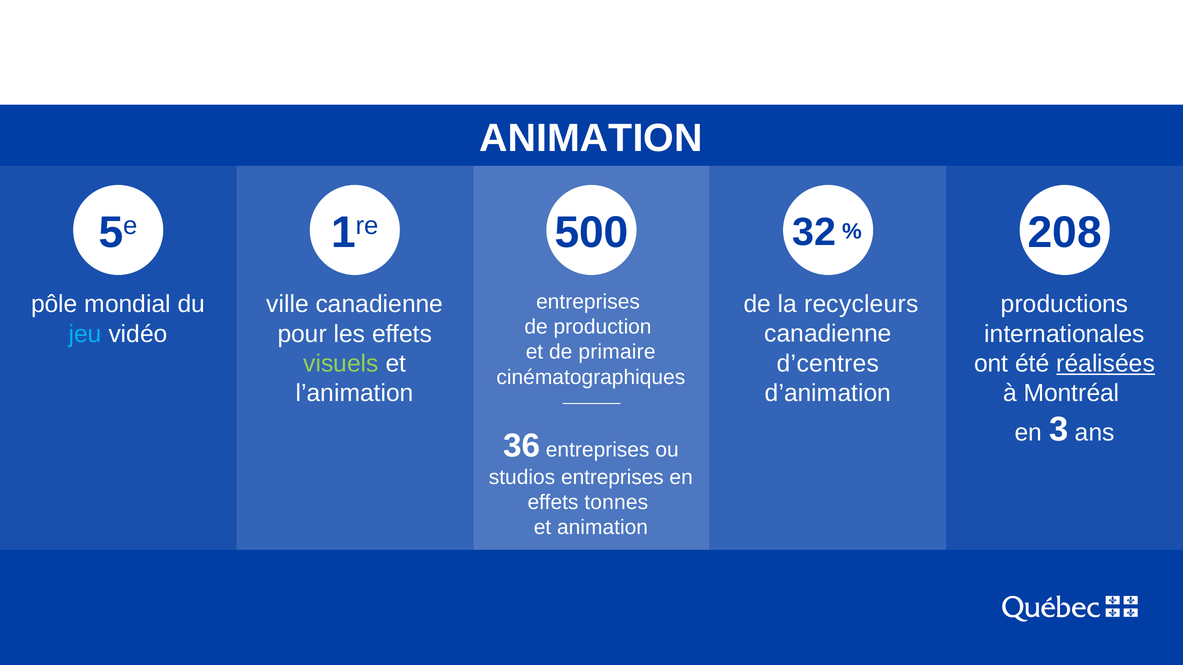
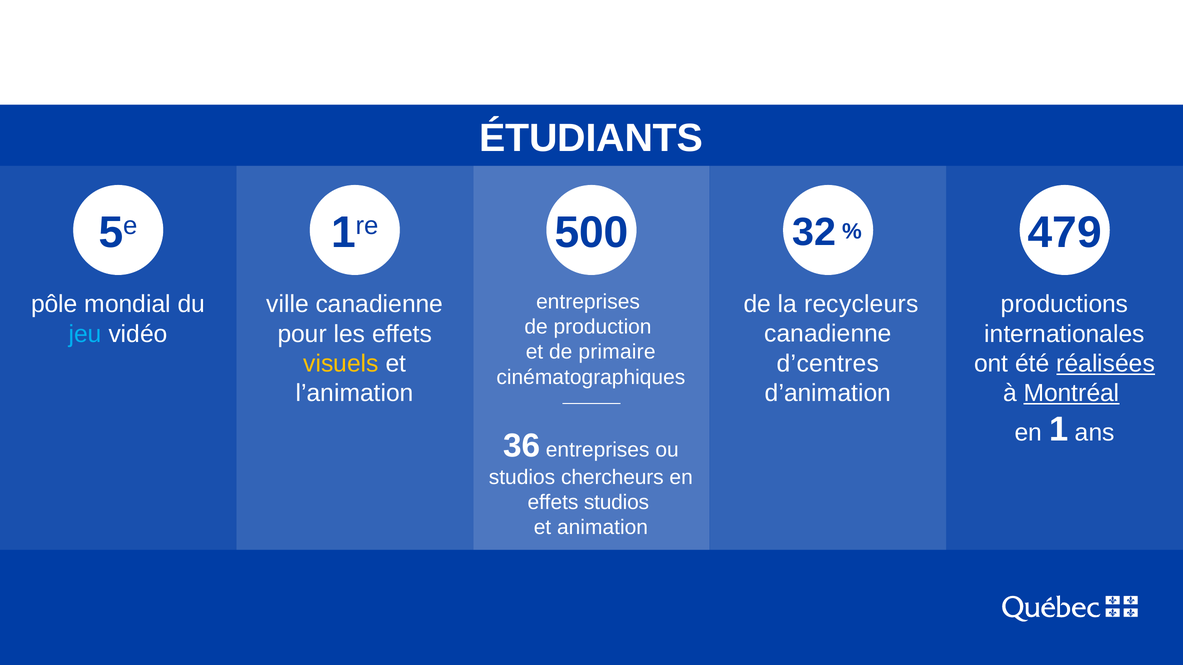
ANIMATION at (591, 138): ANIMATION -> ÉTUDIANTS
208: 208 -> 479
visuels colour: light green -> yellow
Montréal underline: none -> present
3: 3 -> 1
studios entreprises: entreprises -> chercheurs
effets tonnes: tonnes -> studios
